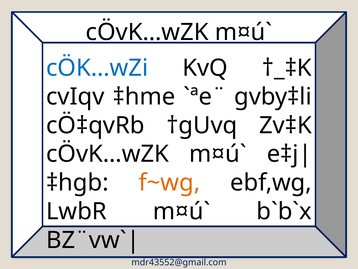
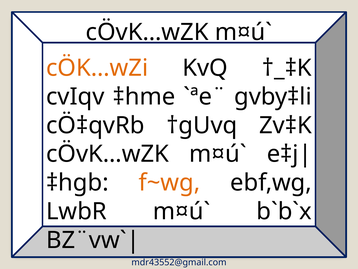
cÖK…wZi colour: blue -> orange
